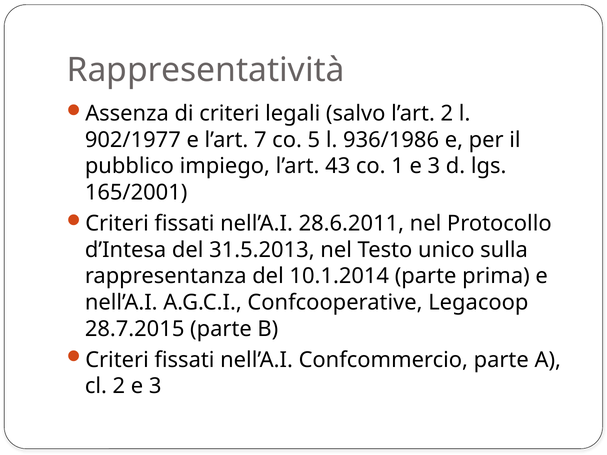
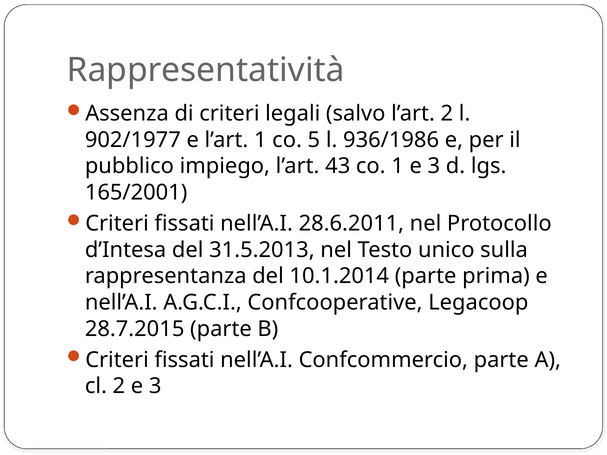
l’art 7: 7 -> 1
